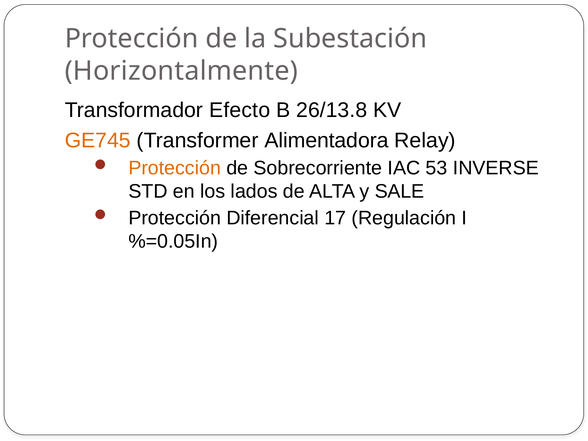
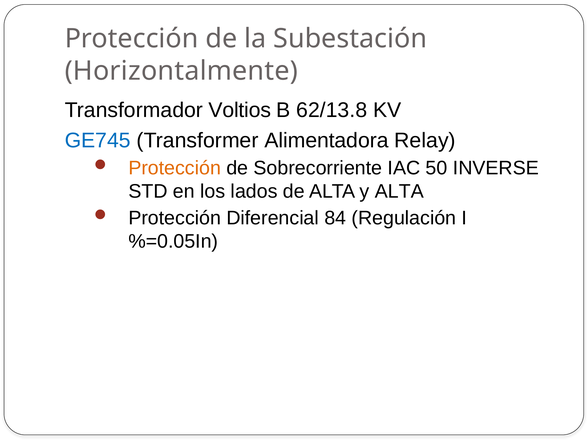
Efecto: Efecto -> Voltios
26/13.8: 26/13.8 -> 62/13.8
GE745 colour: orange -> blue
53: 53 -> 50
y SALE: SALE -> ALTA
17: 17 -> 84
